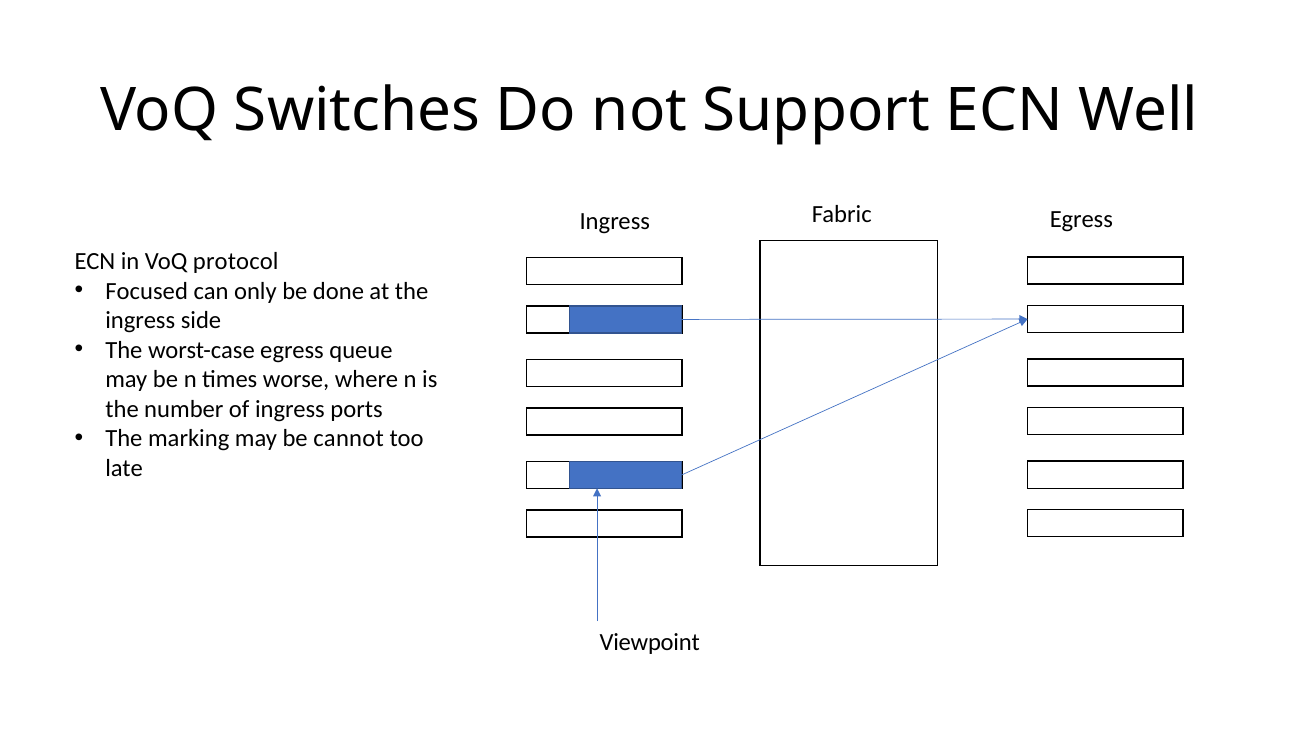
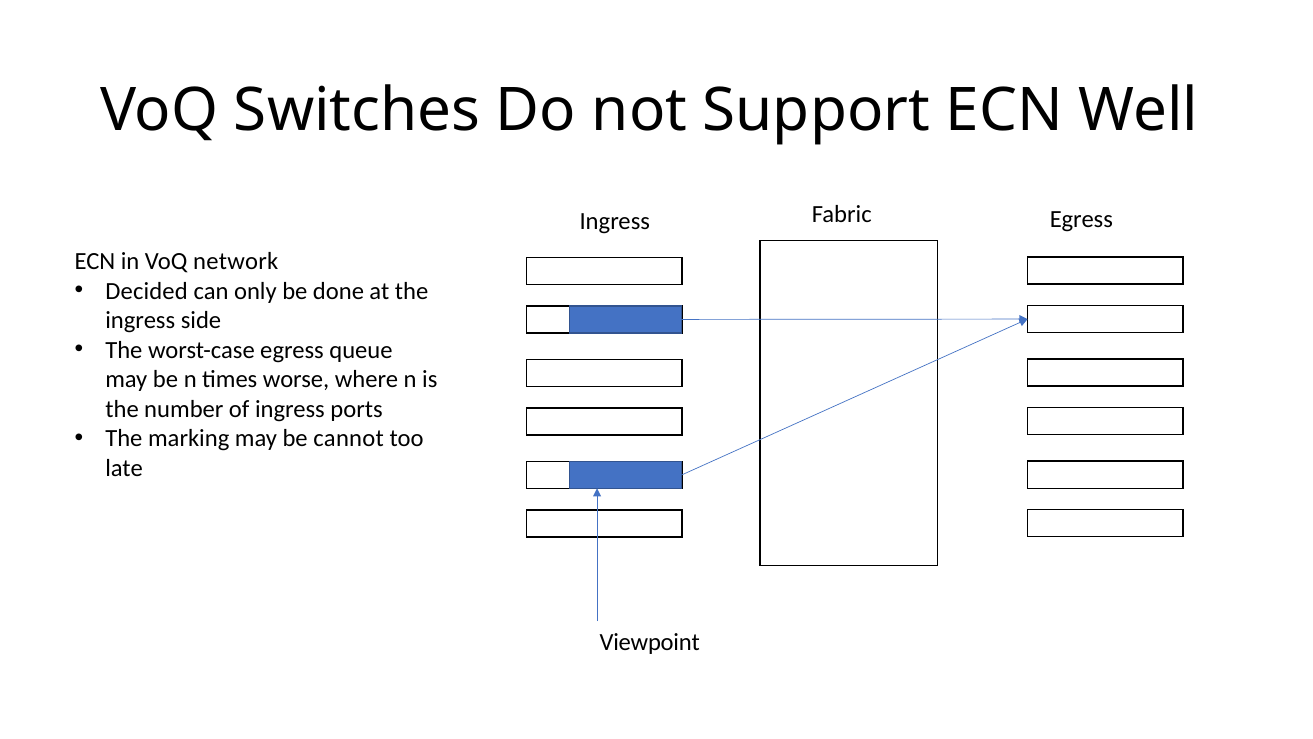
protocol: protocol -> network
Focused: Focused -> Decided
